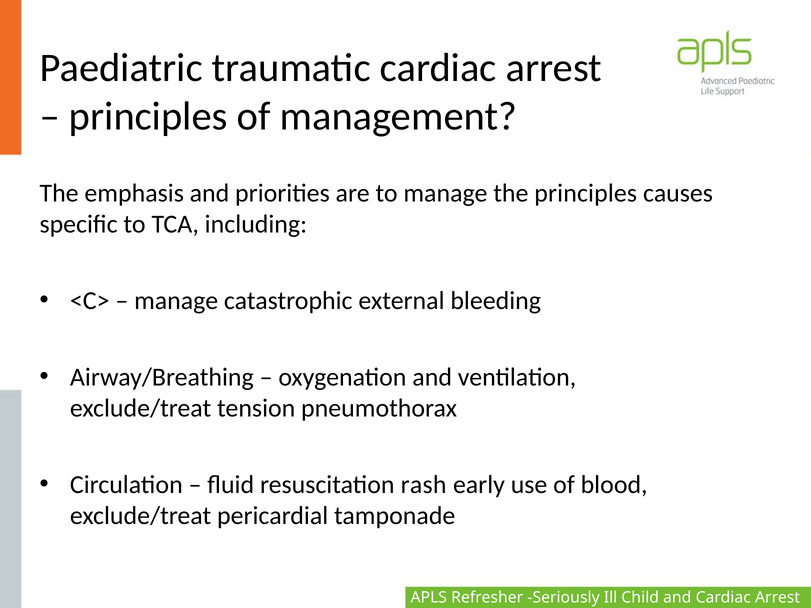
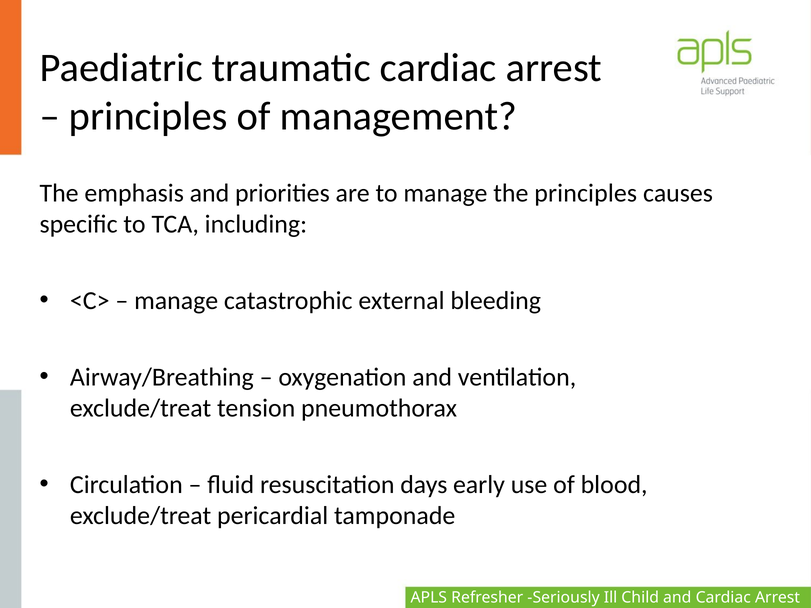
rash: rash -> days
